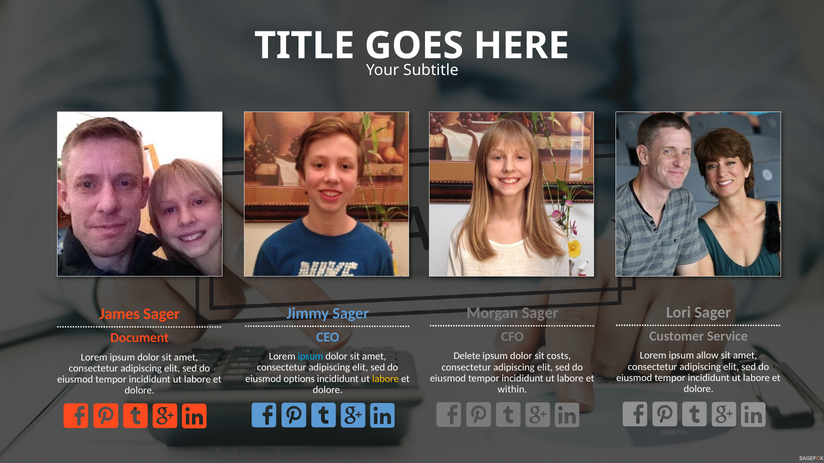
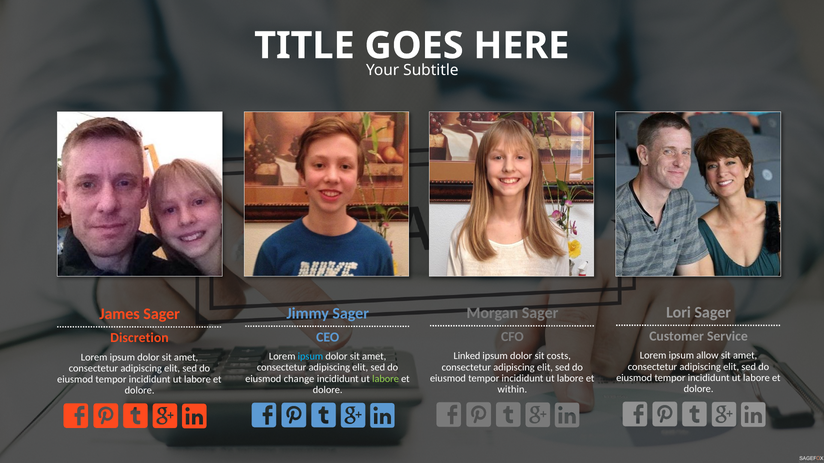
Document: Document -> Discretion
Delete: Delete -> Linked
options: options -> change
labore at (386, 379) colour: yellow -> light green
